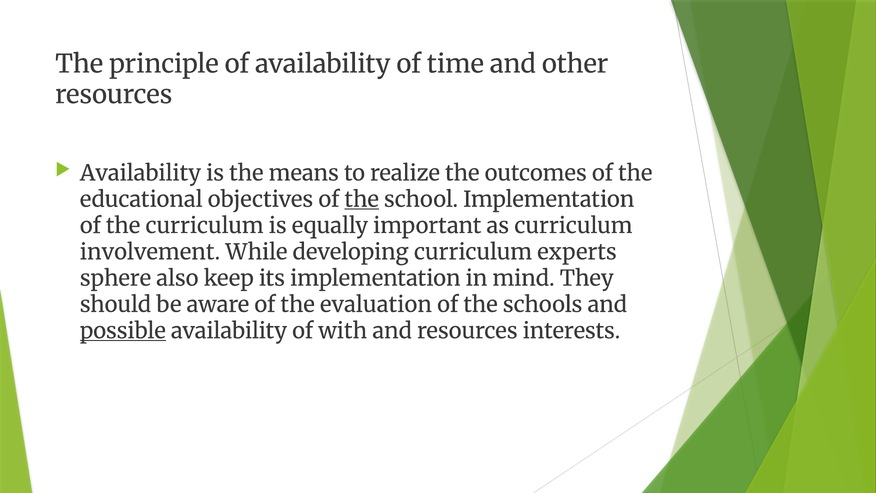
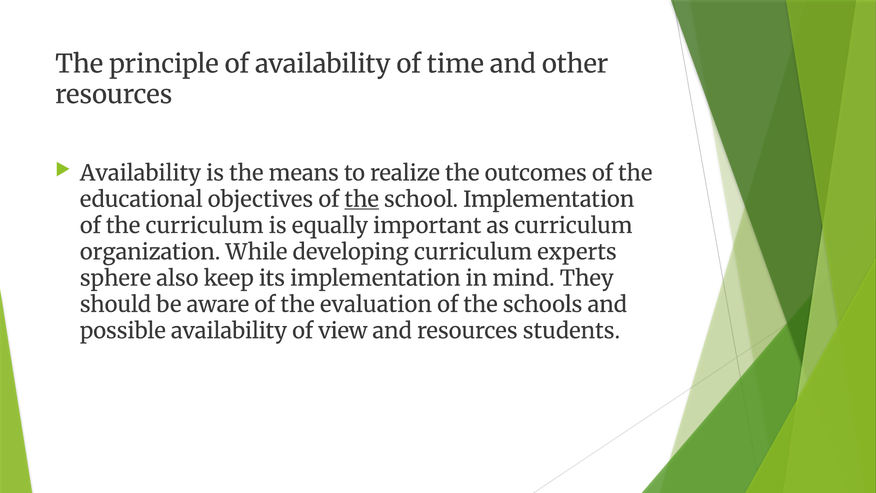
involvement: involvement -> organization
possible underline: present -> none
with: with -> view
interests: interests -> students
